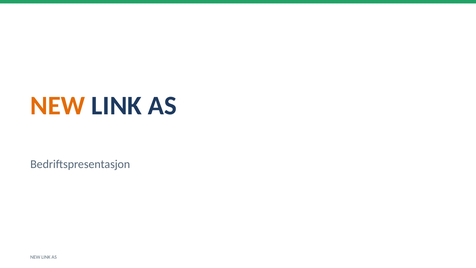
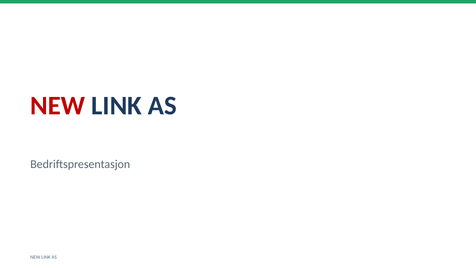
NEW at (58, 106) colour: orange -> red
